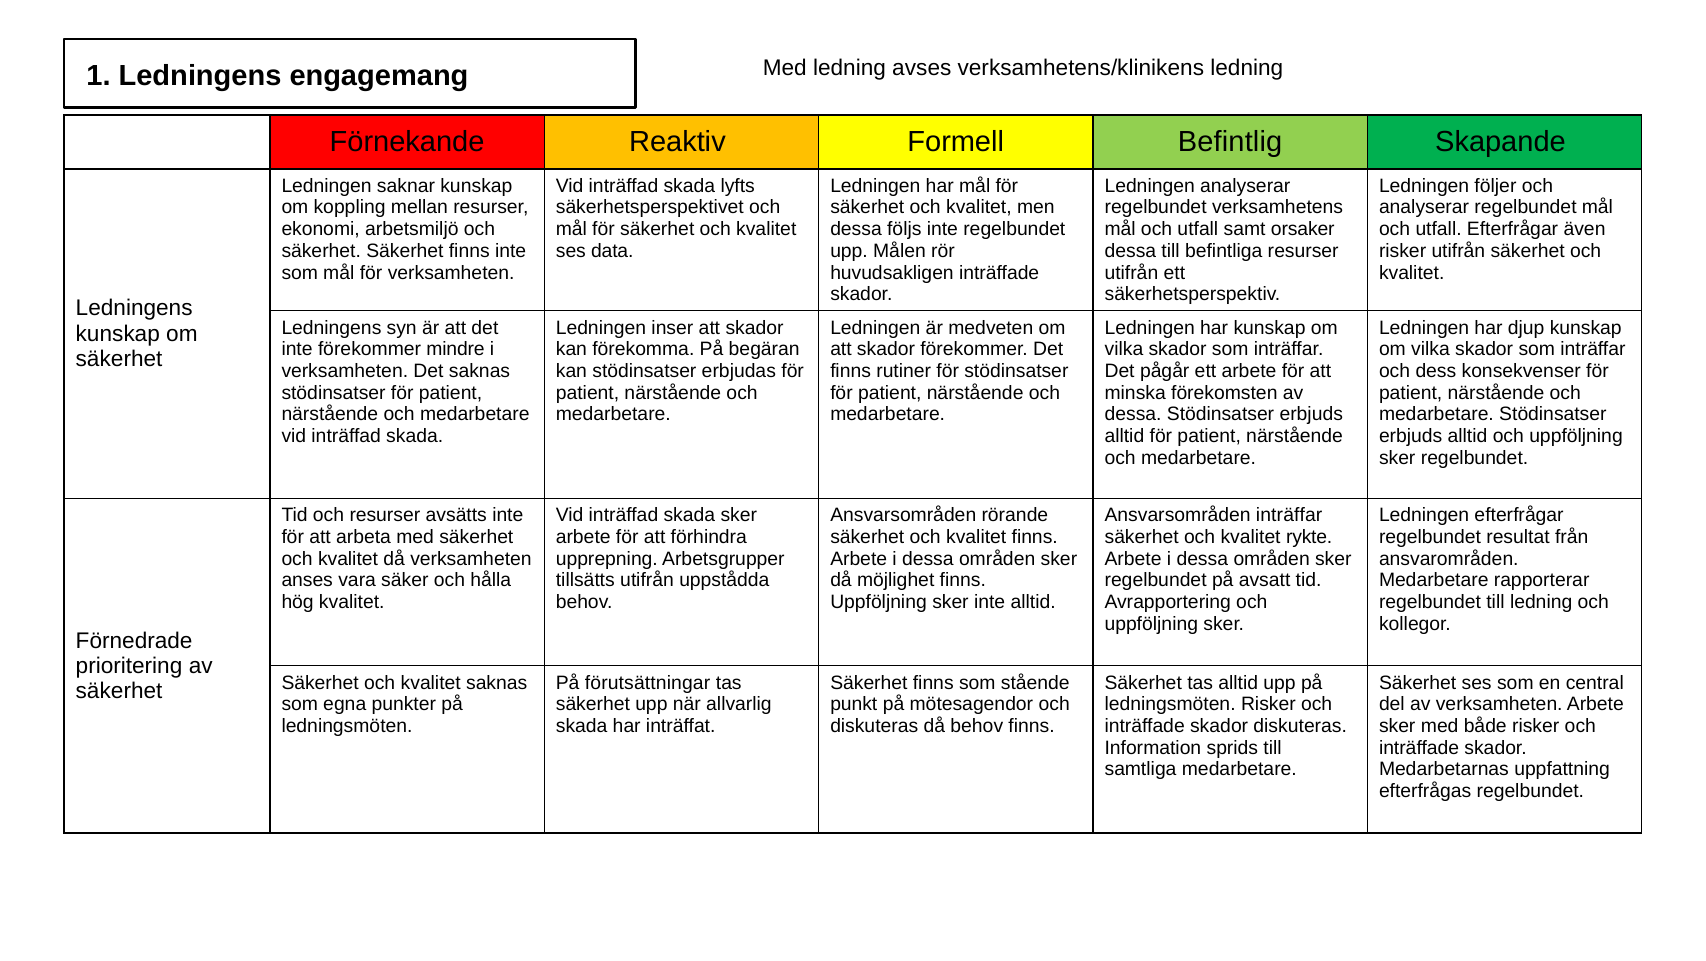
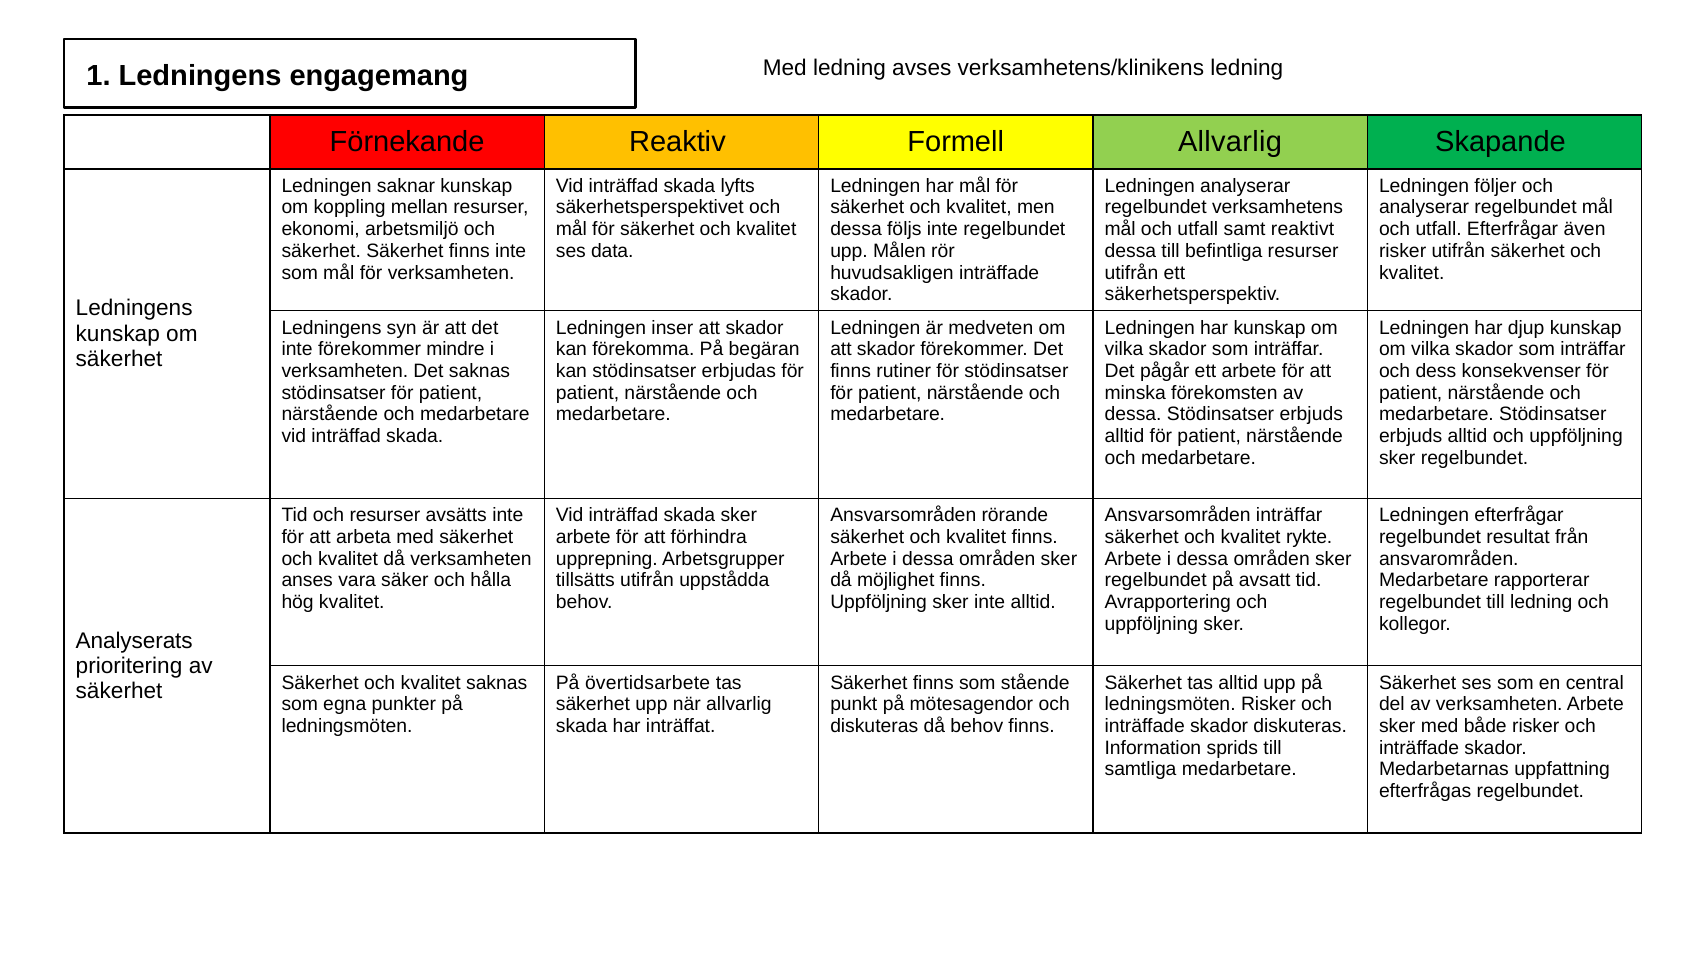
Formell Befintlig: Befintlig -> Allvarlig
orsaker: orsaker -> reaktivt
Förnedrade: Förnedrade -> Analyserats
förutsättningar: förutsättningar -> övertidsarbete
